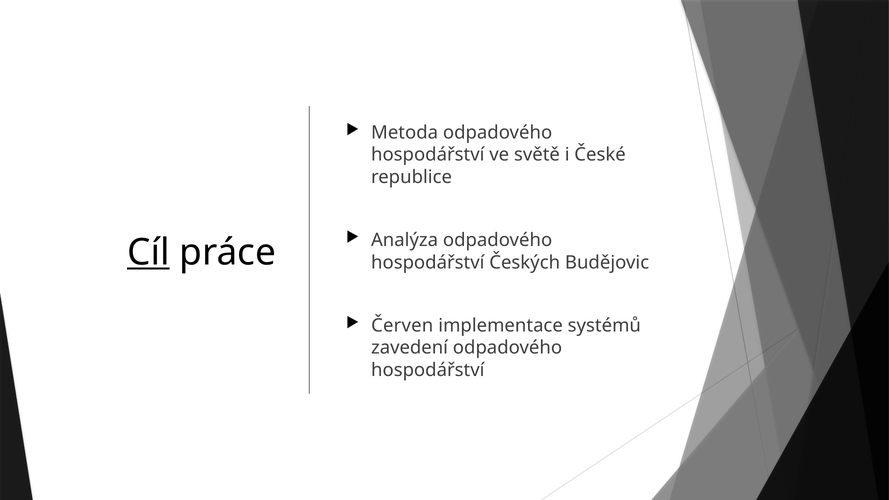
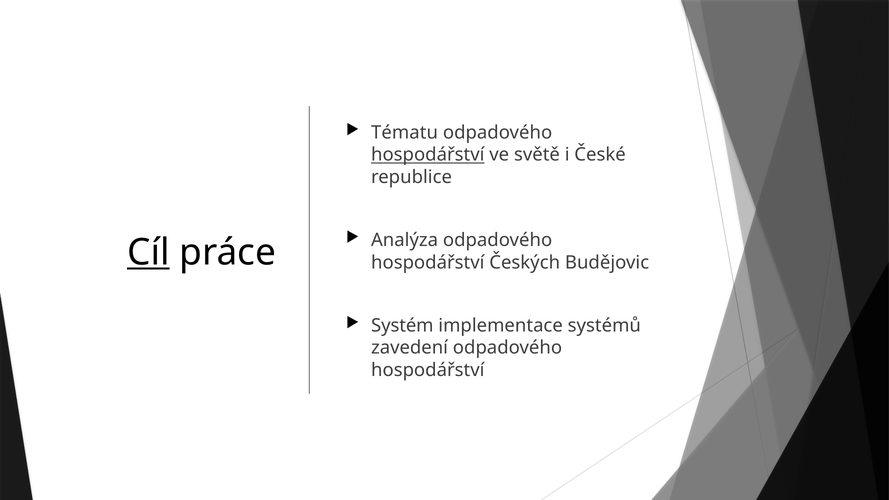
Metoda: Metoda -> Tématu
hospodářství at (428, 155) underline: none -> present
Červen: Červen -> Systém
